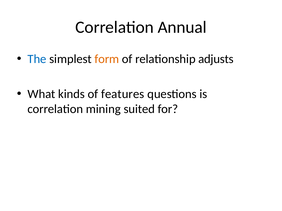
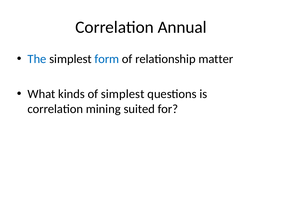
form colour: orange -> blue
adjusts: adjusts -> matter
of features: features -> simplest
